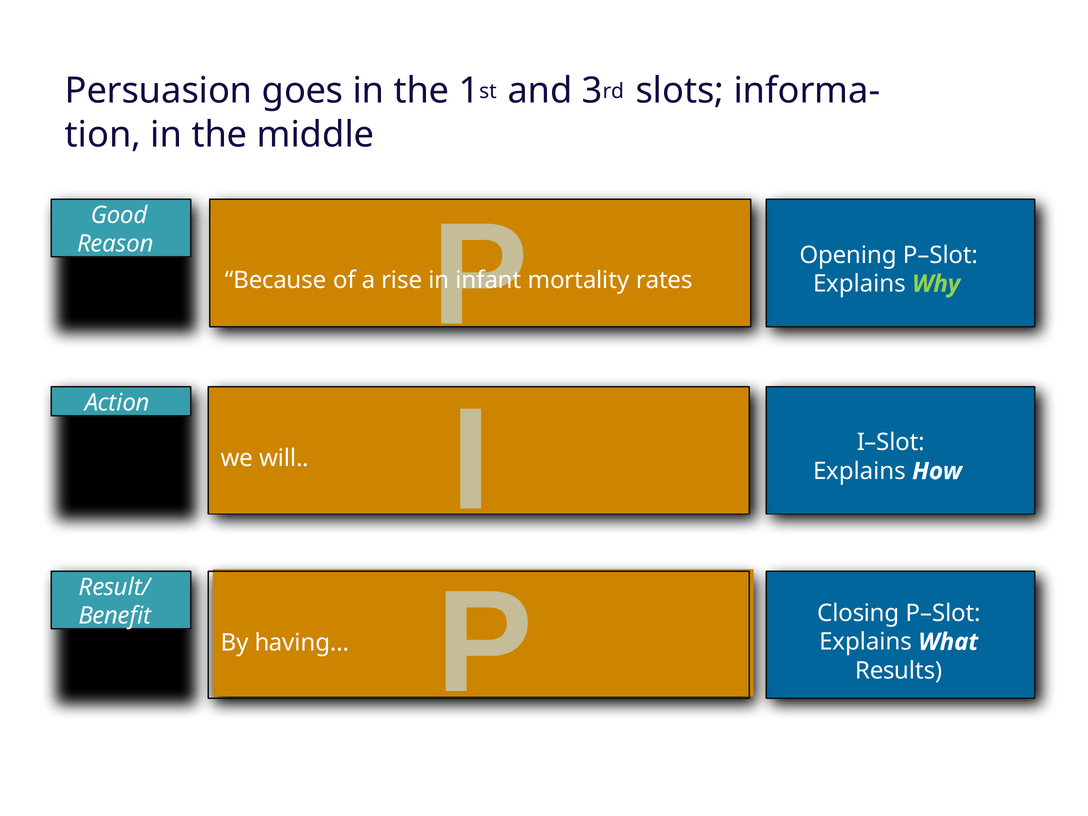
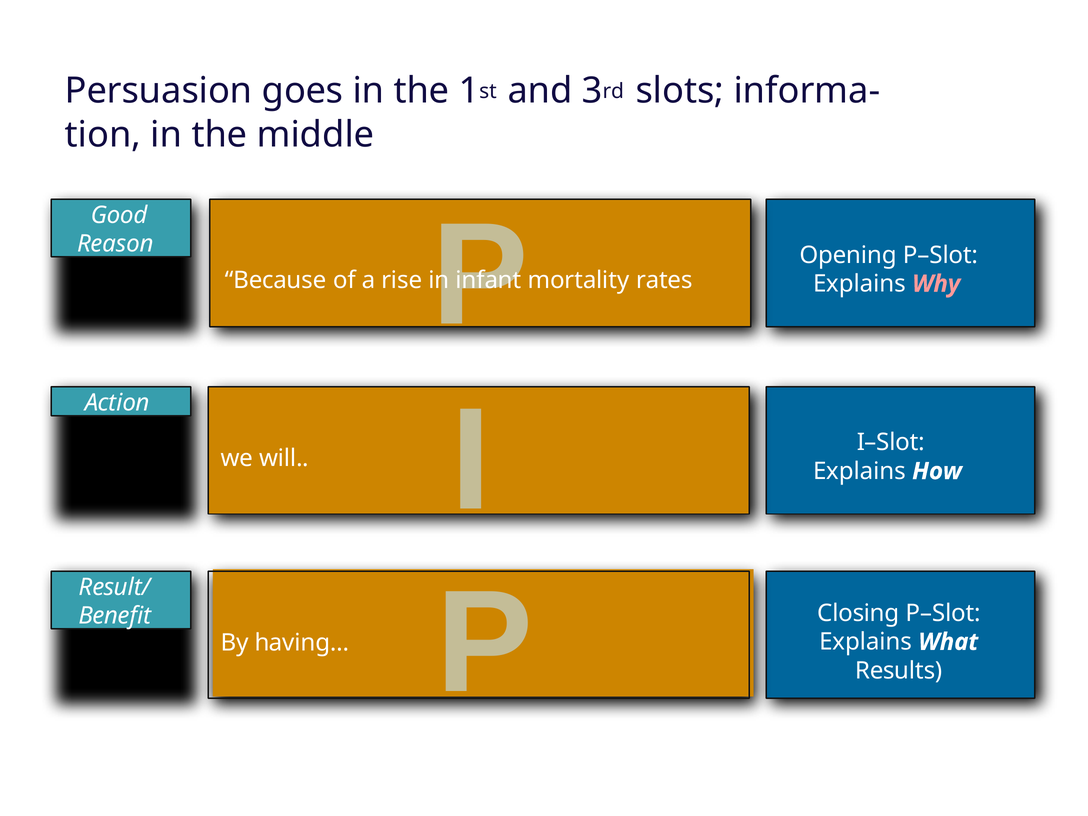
Why colour: light green -> pink
